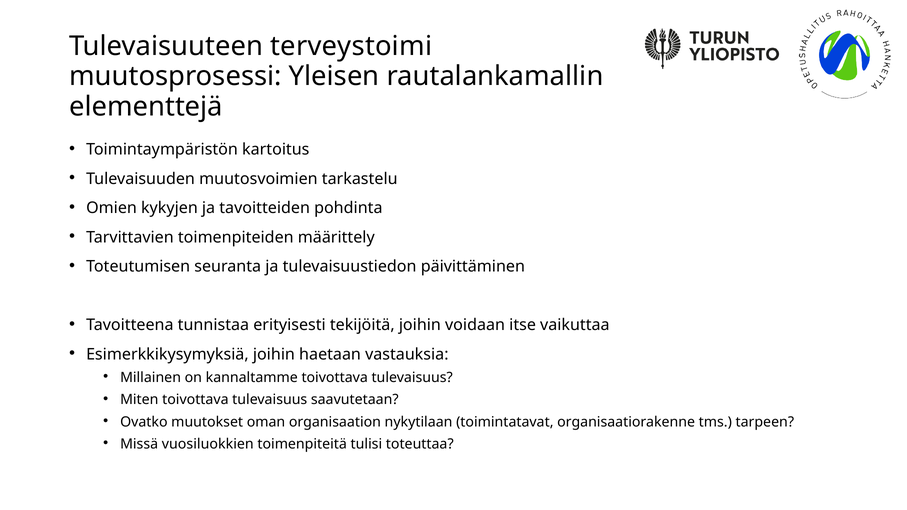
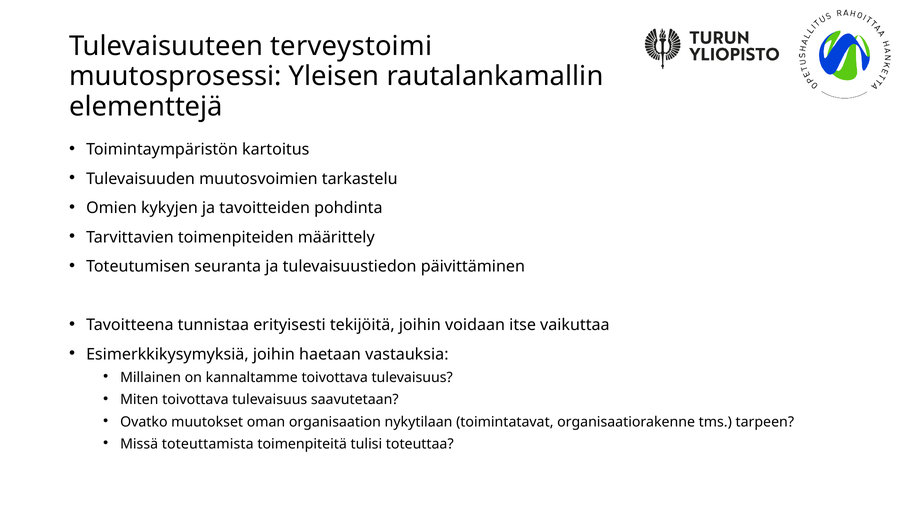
vuosiluokkien: vuosiluokkien -> toteuttamista
